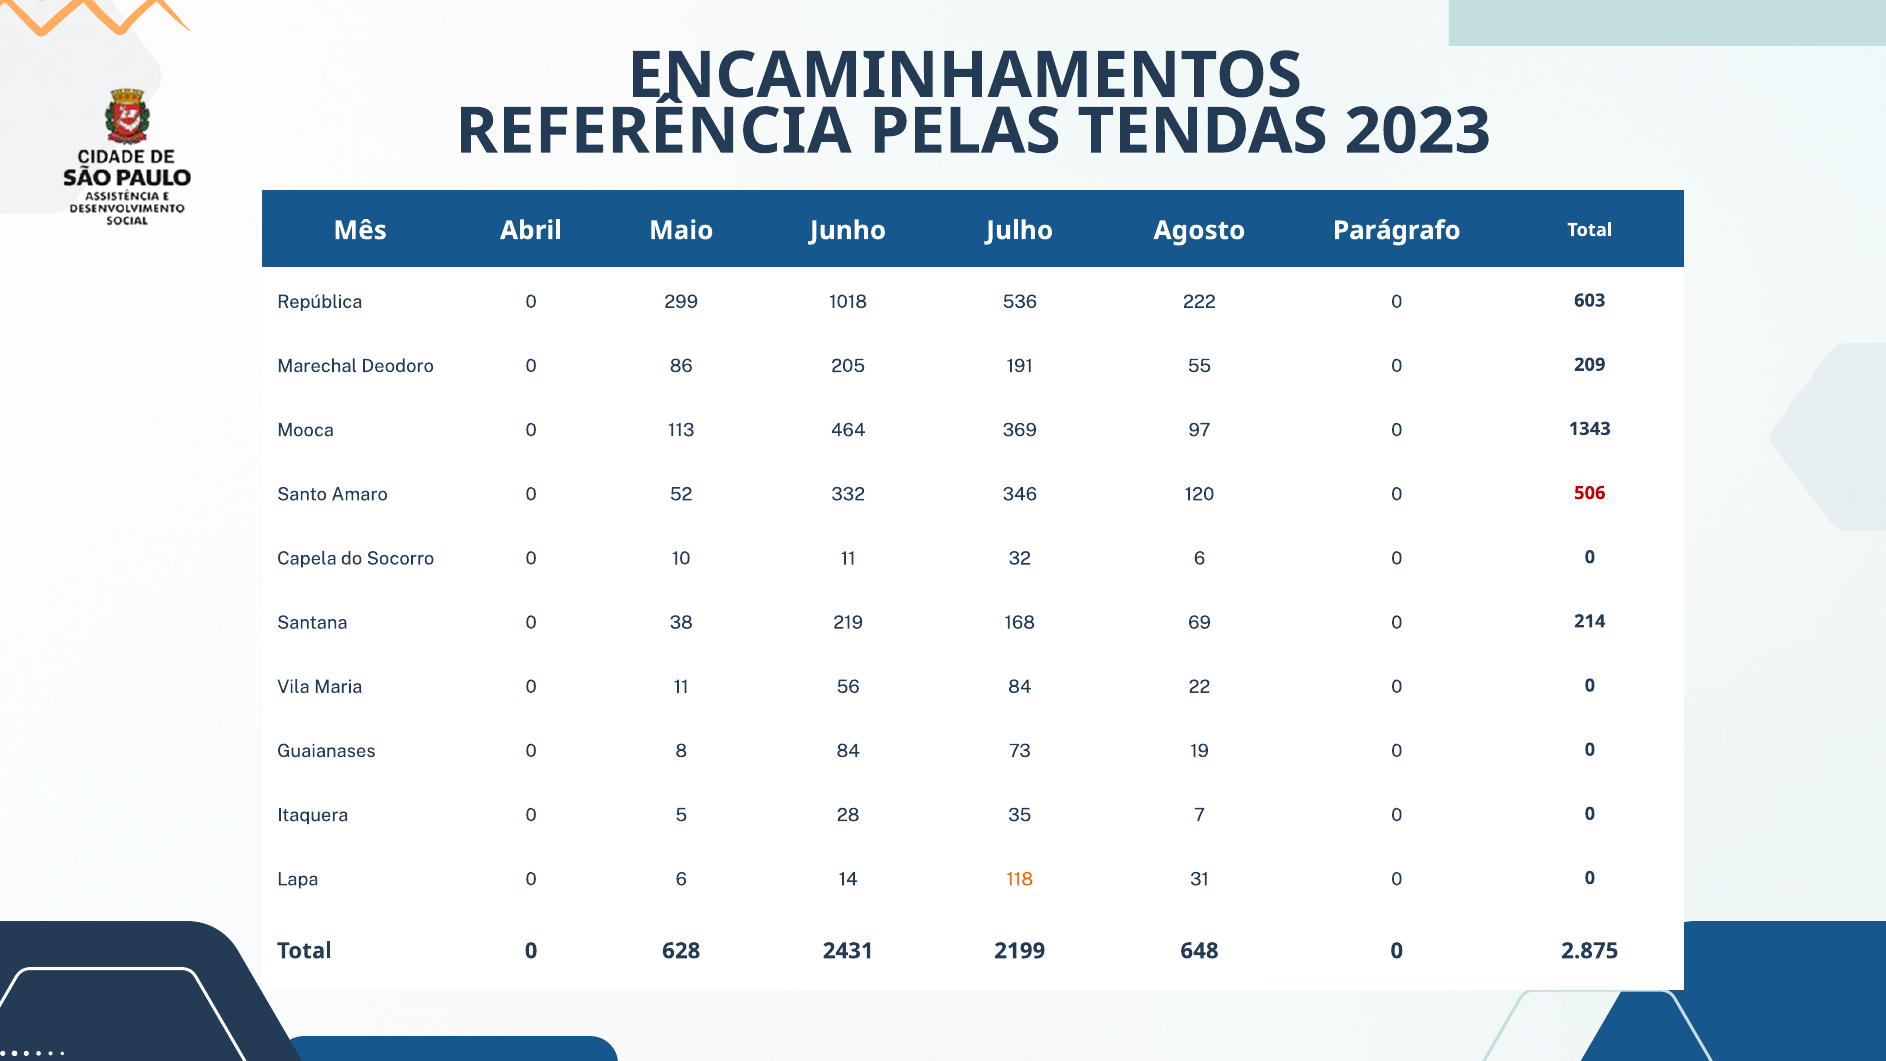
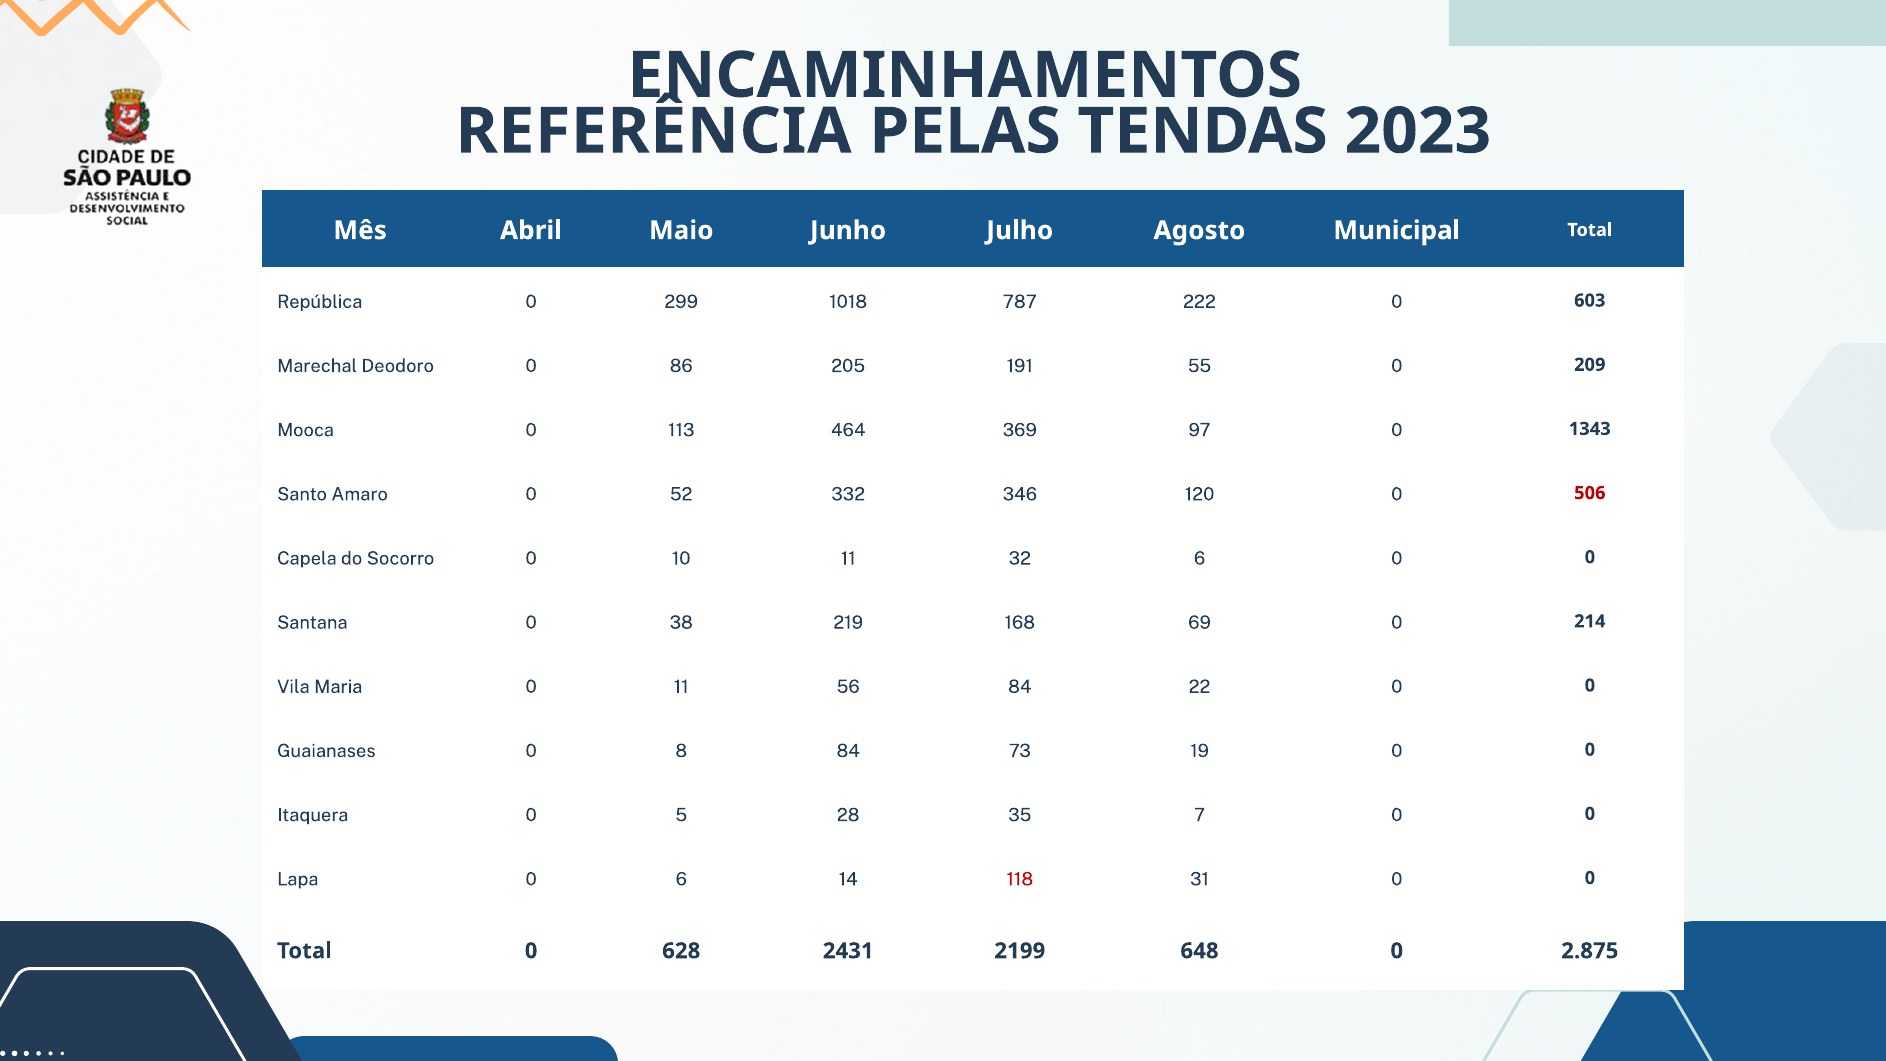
Parágrafo: Parágrafo -> Municipal
536: 536 -> 787
118 colour: orange -> red
